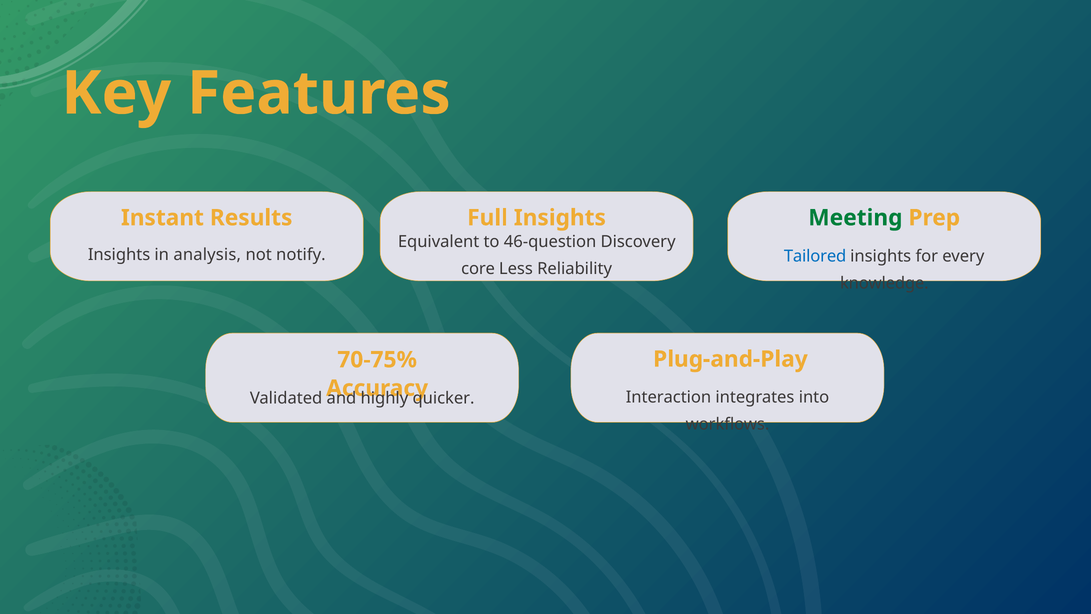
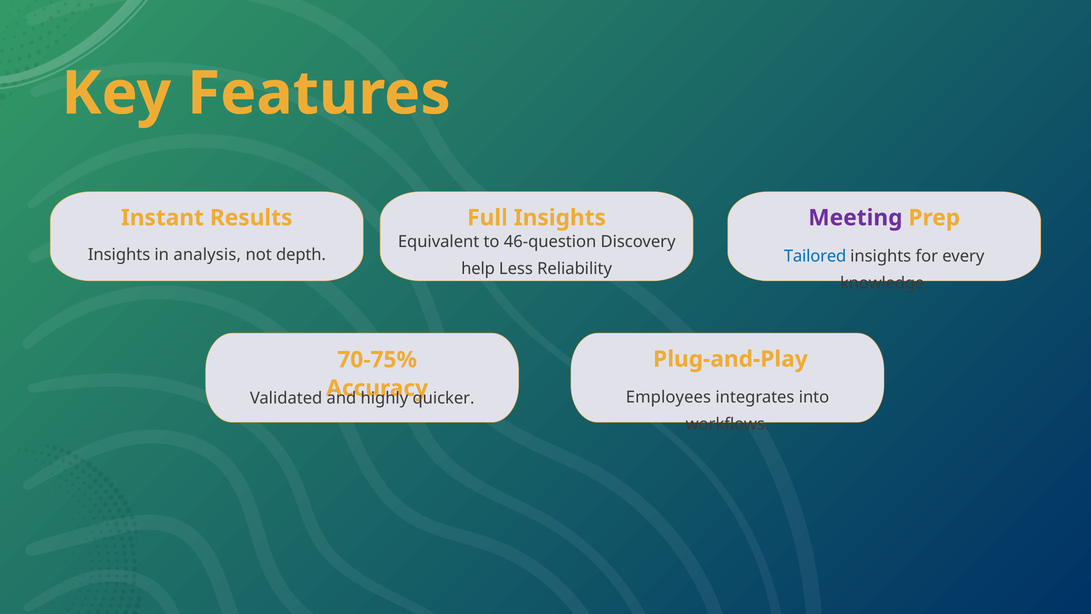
Meeting colour: green -> purple
notify: notify -> depth
core: core -> help
Interaction: Interaction -> Employees
